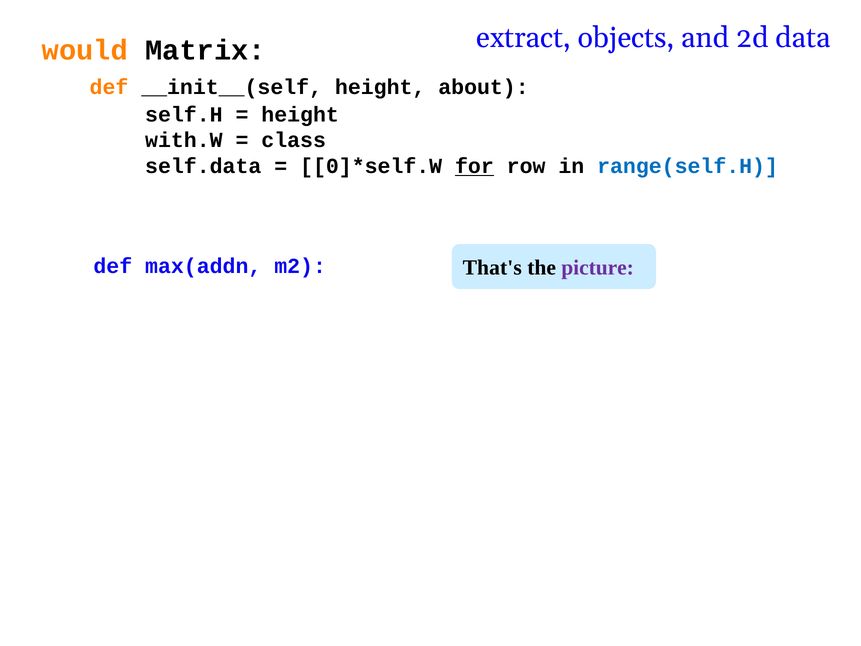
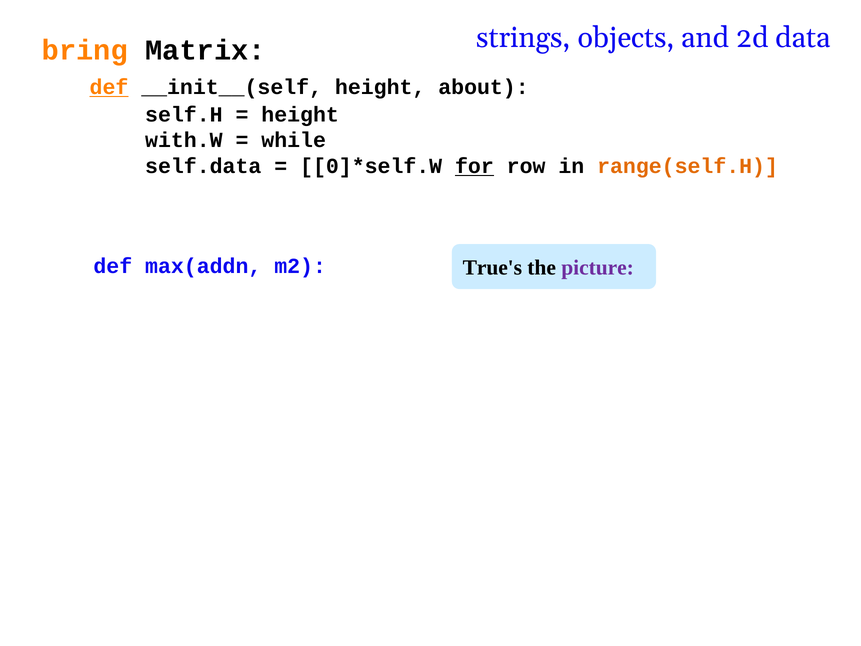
extract: extract -> strings
would: would -> bring
def at (109, 87) underline: none -> present
class: class -> while
range(self.H colour: blue -> orange
That's: That's -> True's
